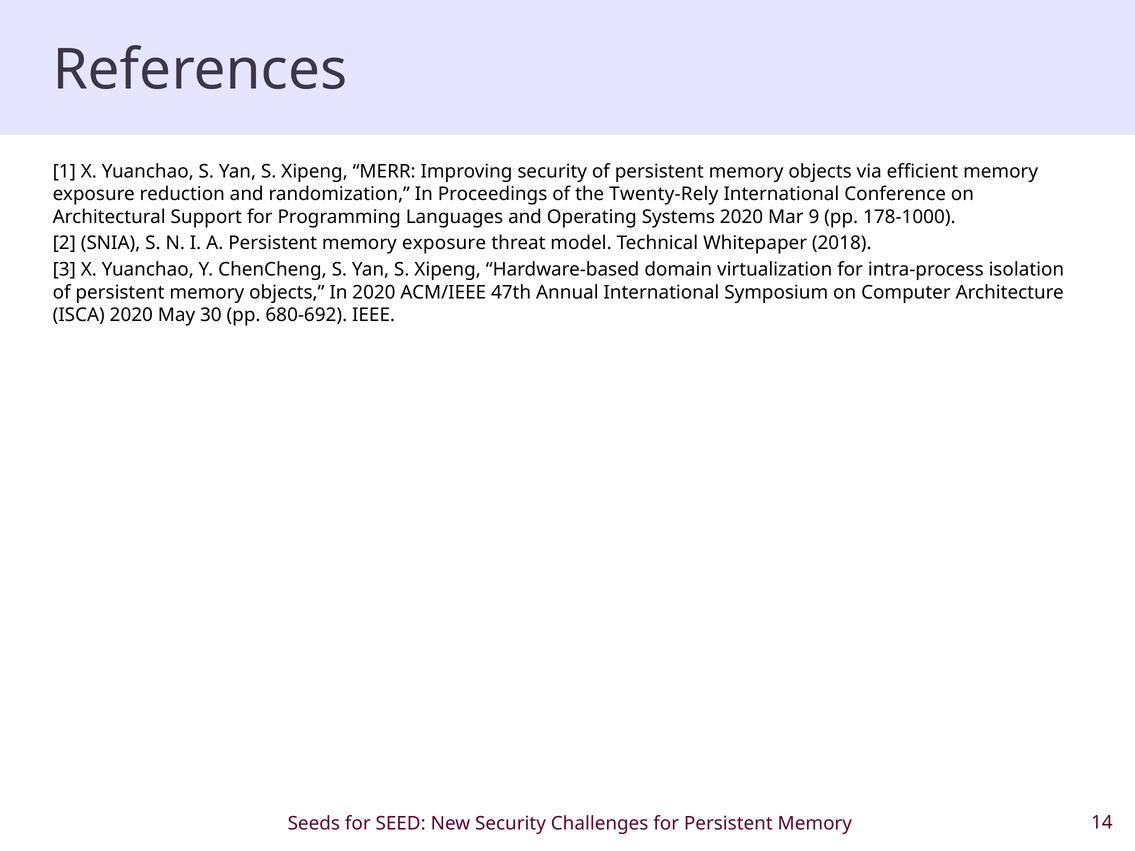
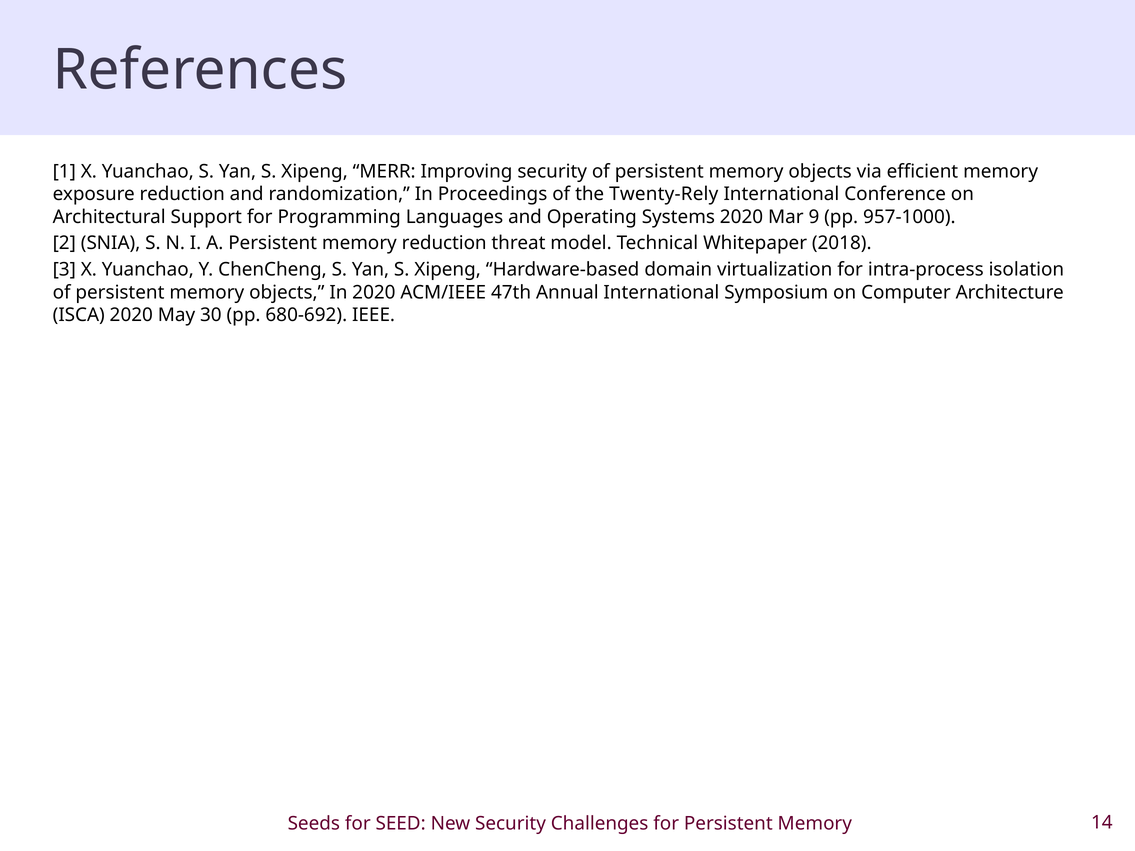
178-1000: 178-1000 -> 957-1000
Persistent memory exposure: exposure -> reduction
